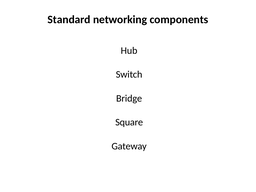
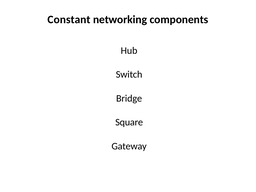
Standard: Standard -> Constant
